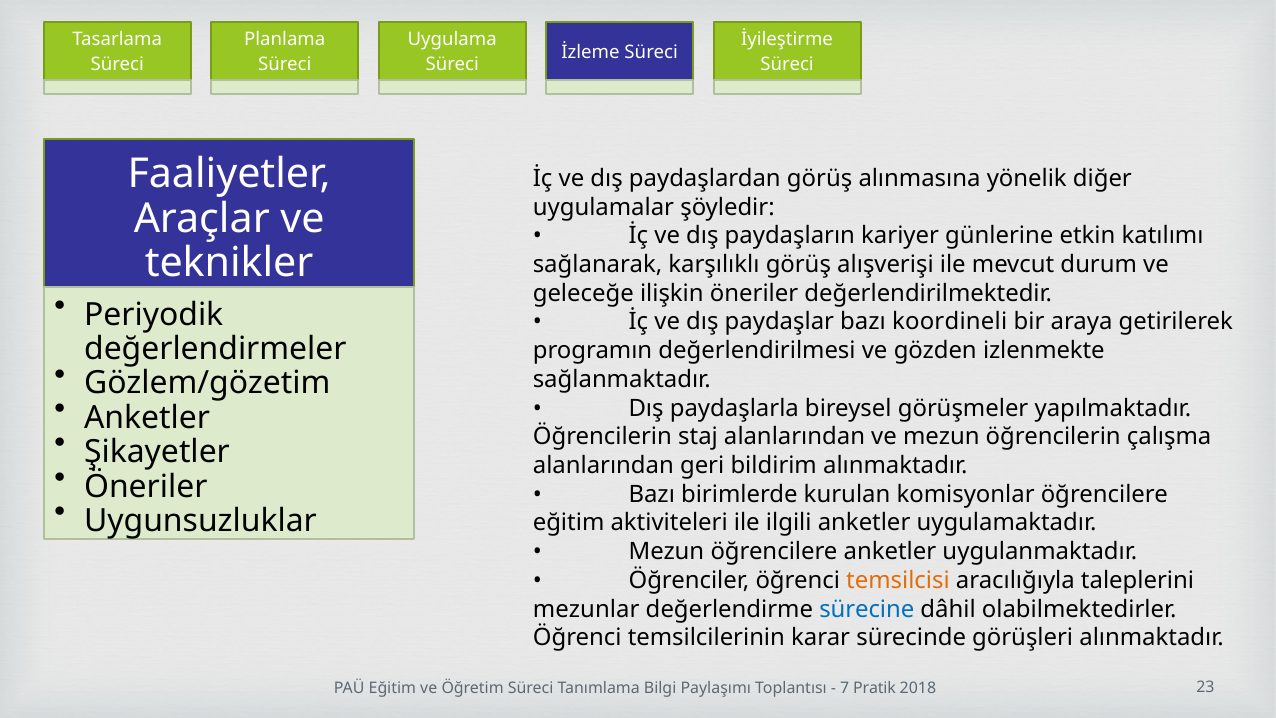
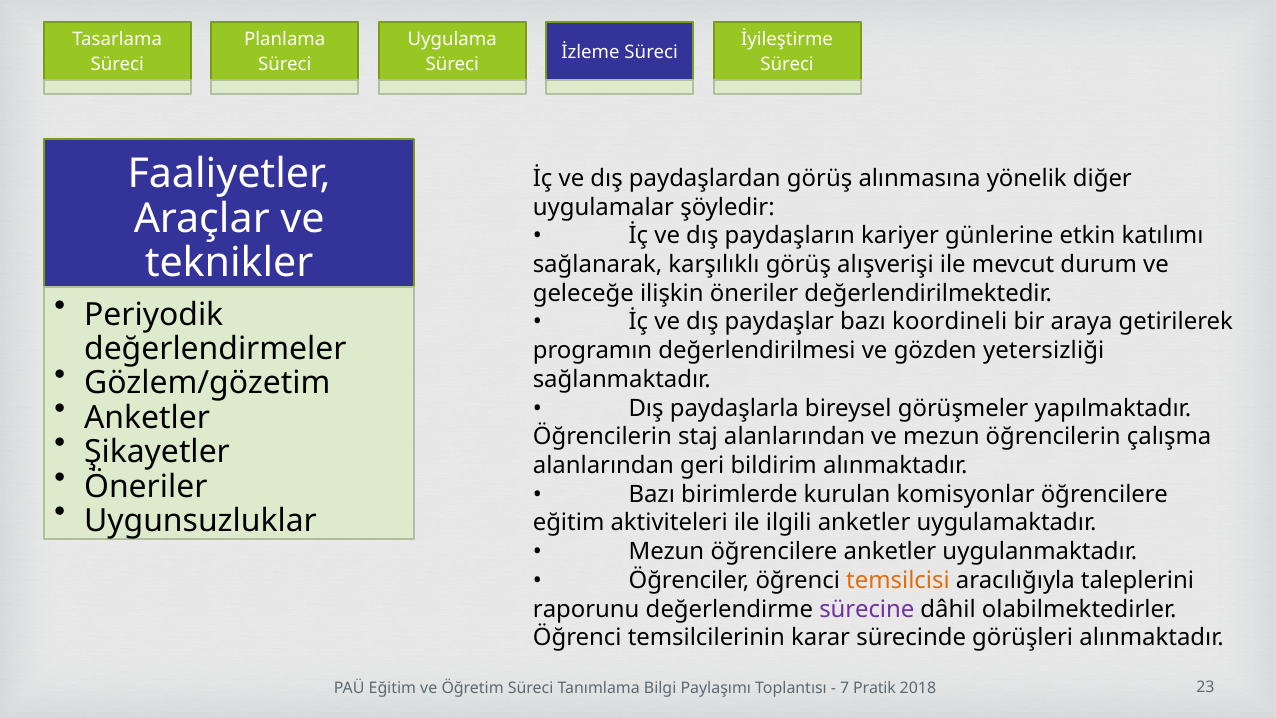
izlenmekte: izlenmekte -> yetersizliği
mezunlar: mezunlar -> raporunu
sürecine colour: blue -> purple
